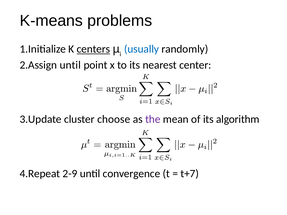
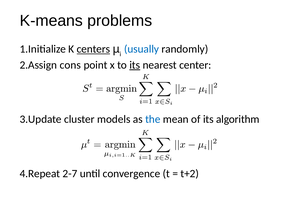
until at (70, 65): until -> cons
its at (135, 65) underline: none -> present
choose: choose -> models
the colour: purple -> blue
2-9: 2-9 -> 2-7
t+7: t+7 -> t+2
